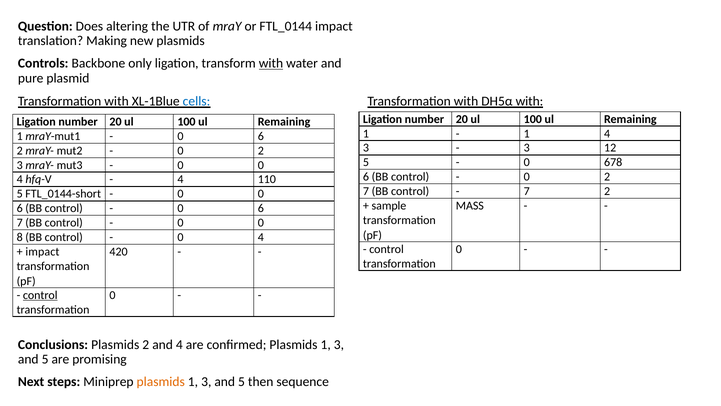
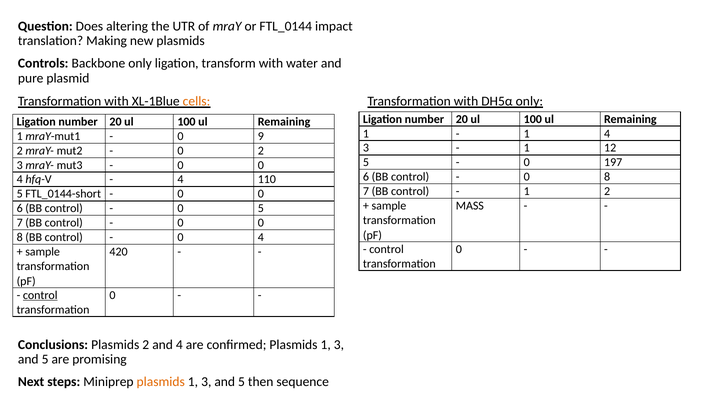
with at (271, 63) underline: present -> none
cells colour: blue -> orange
DH5α with: with -> only
6 at (261, 136): 6 -> 9
3 at (527, 148): 3 -> 1
678: 678 -> 197
2 at (607, 177): 2 -> 8
7 at (527, 191): 7 -> 1
6 at (261, 208): 6 -> 5
impact at (42, 252): impact -> sample
